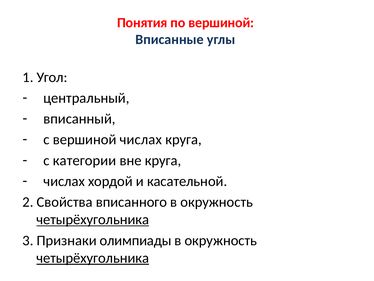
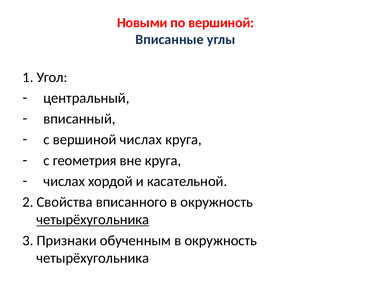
Понятия: Понятия -> Новыми
категории: категории -> геометрия
олимпиады: олимпиады -> обученным
четырёхугольника at (93, 258) underline: present -> none
